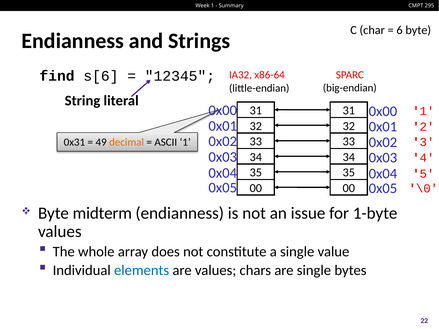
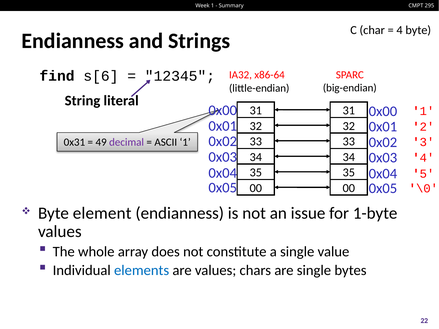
6 at (400, 30): 6 -> 4
decimal colour: orange -> purple
midterm: midterm -> element
